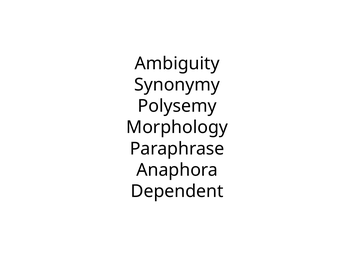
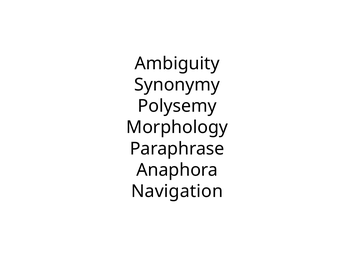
Dependent: Dependent -> Navigation
